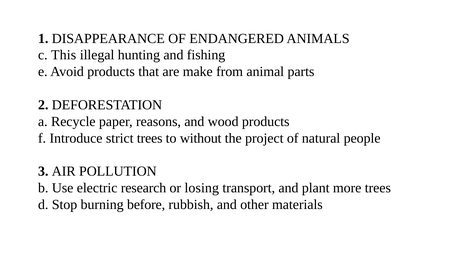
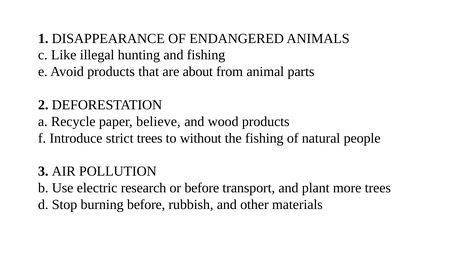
This: This -> Like
make: make -> about
reasons: reasons -> believe
the project: project -> fishing
or losing: losing -> before
